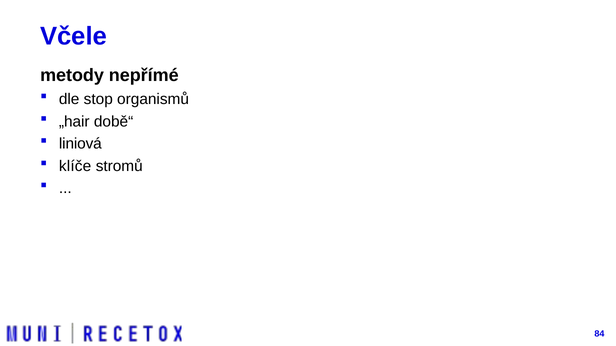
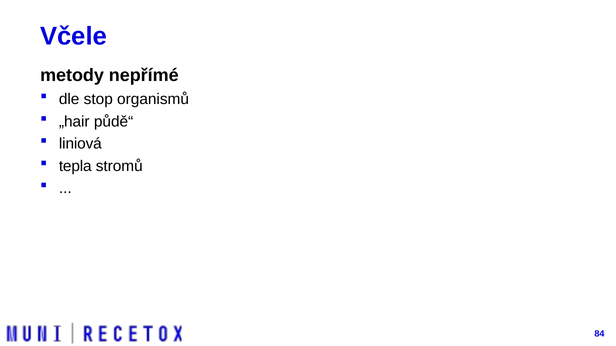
době“: době“ -> půdě“
klíče: klíče -> tepla
